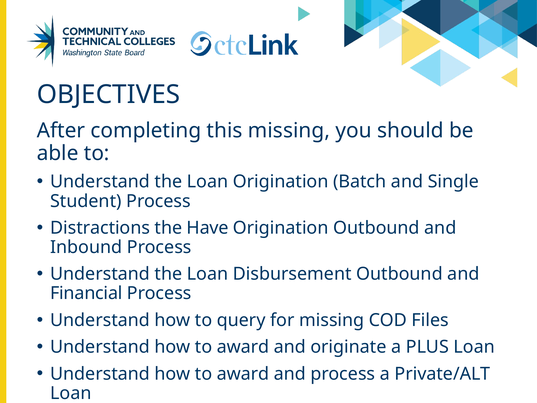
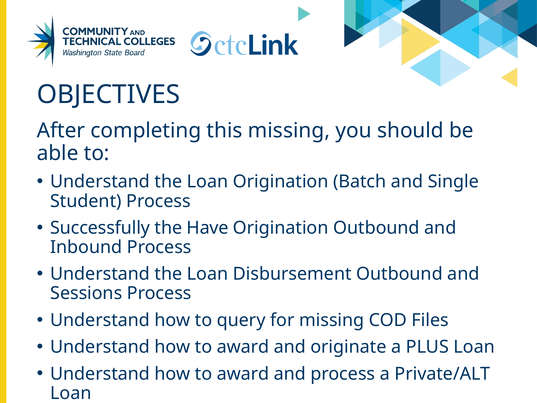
Distractions: Distractions -> Successfully
Financial: Financial -> Sessions
